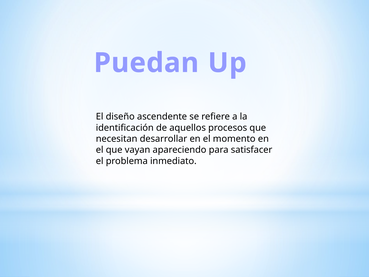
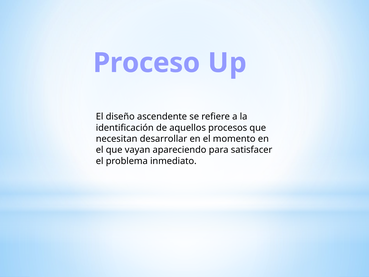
Puedan: Puedan -> Proceso
